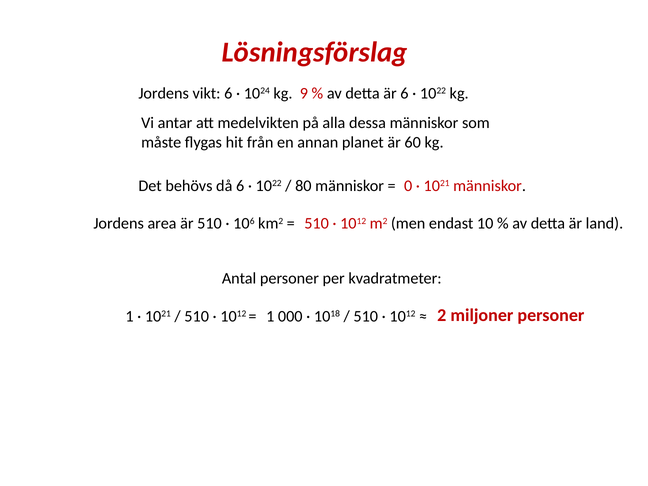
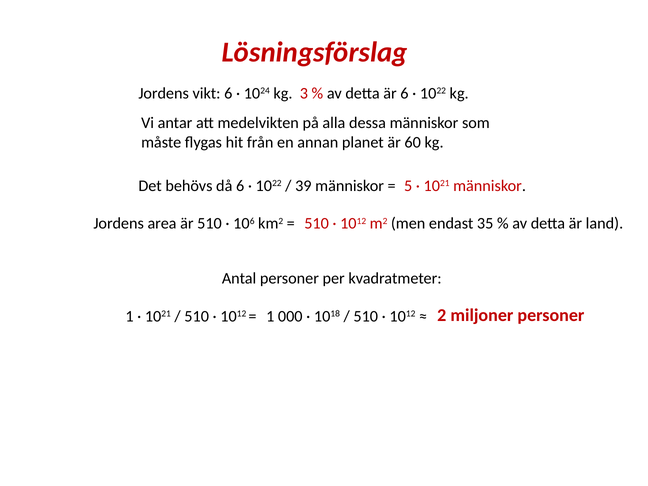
9: 9 -> 3
80: 80 -> 39
0: 0 -> 5
10: 10 -> 35
